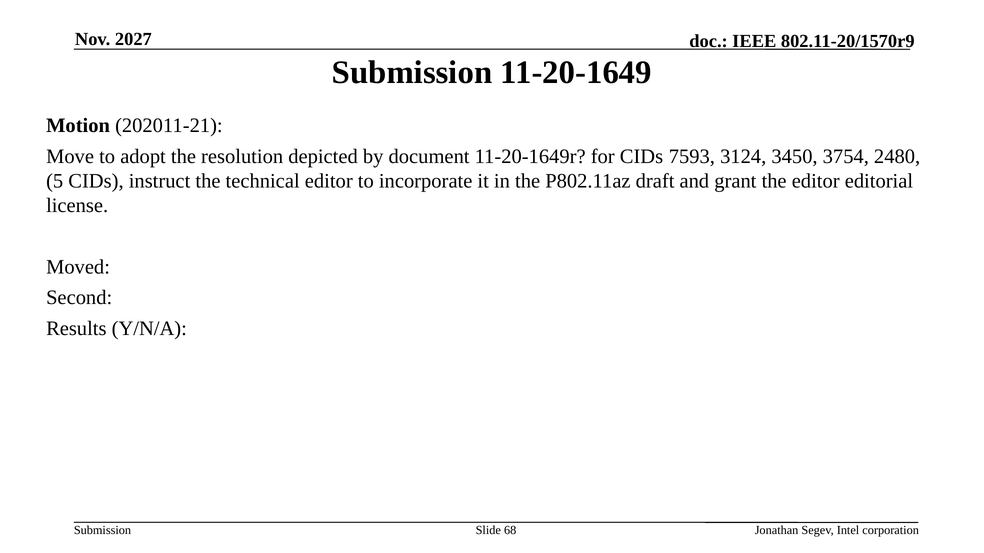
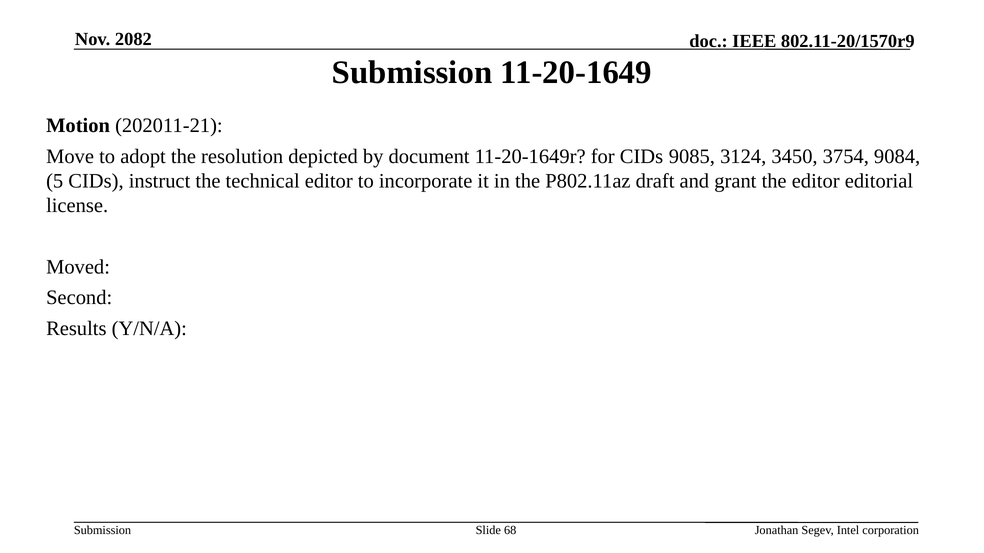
2027: 2027 -> 2082
7593: 7593 -> 9085
2480: 2480 -> 9084
